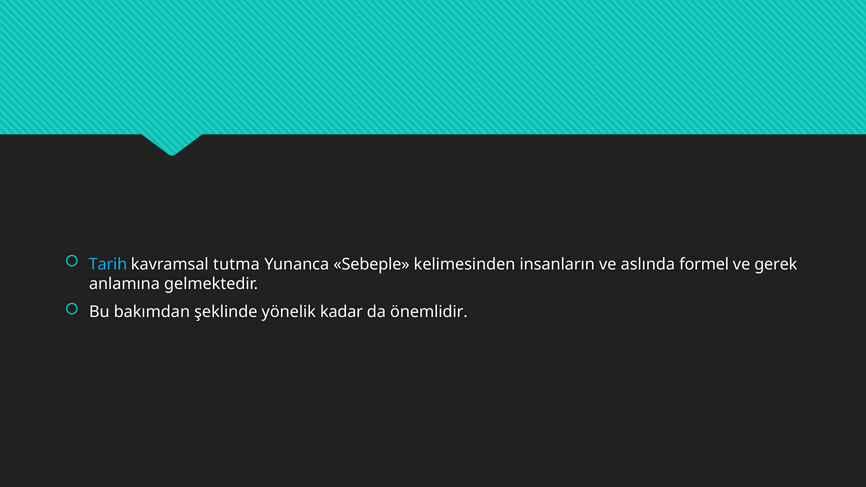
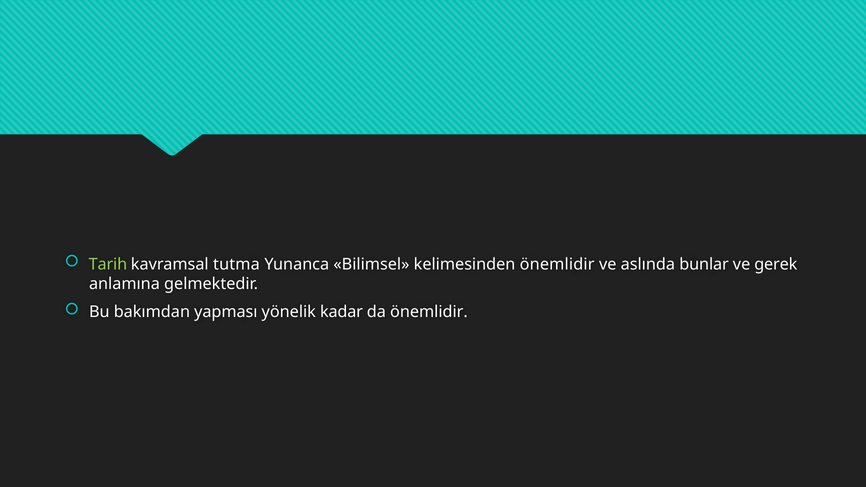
Tarih colour: light blue -> light green
Sebeple: Sebeple -> Bilimsel
kelimesinden insanların: insanların -> önemlidir
formel: formel -> bunlar
şeklinde: şeklinde -> yapması
